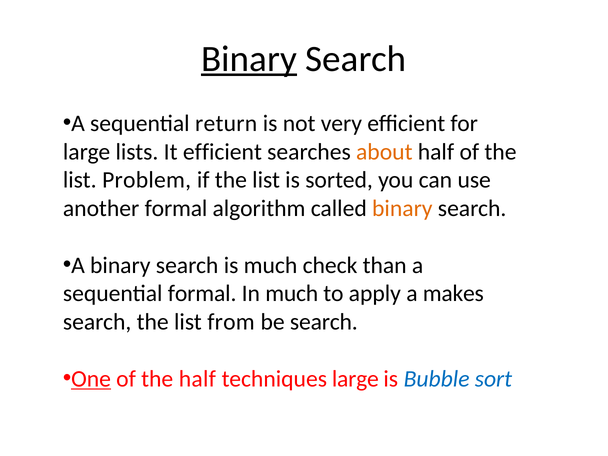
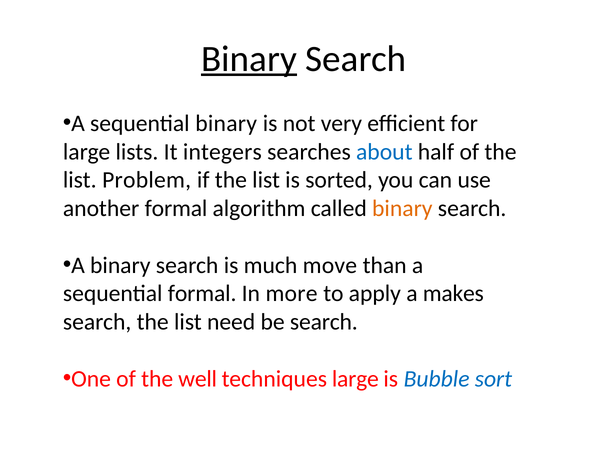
sequential return: return -> binary
It efficient: efficient -> integers
about colour: orange -> blue
check: check -> move
In much: much -> more
from: from -> need
One underline: present -> none
the half: half -> well
